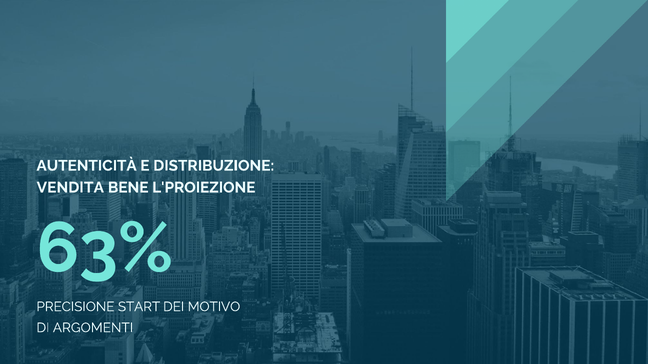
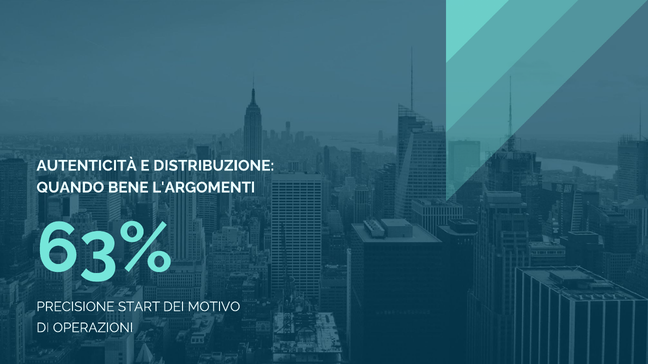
VENDITA: VENDITA -> QUANDO
L'PROIEZIONE: L'PROIEZIONE -> L'ARGOMENTI
ARGOMENTI: ARGOMENTI -> OPERAZIONI
